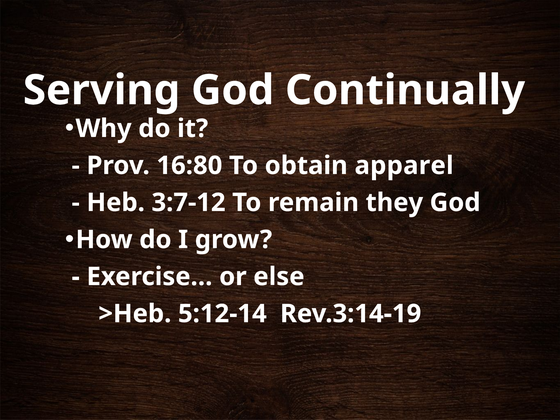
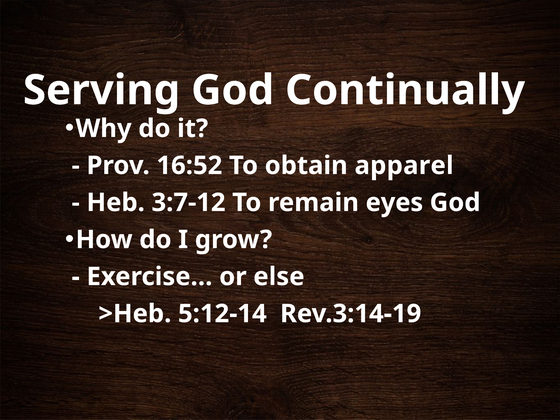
16:80: 16:80 -> 16:52
they: they -> eyes
